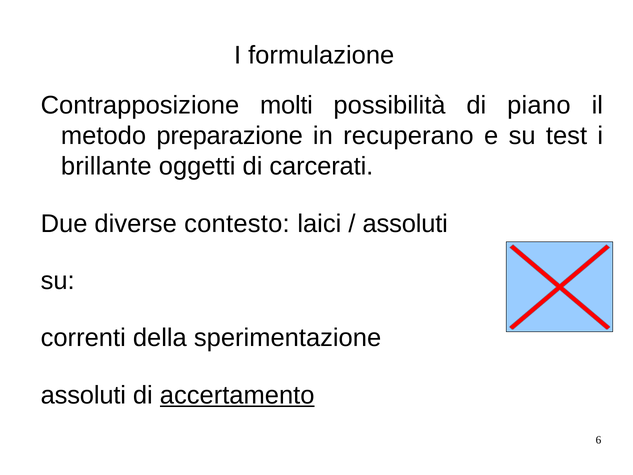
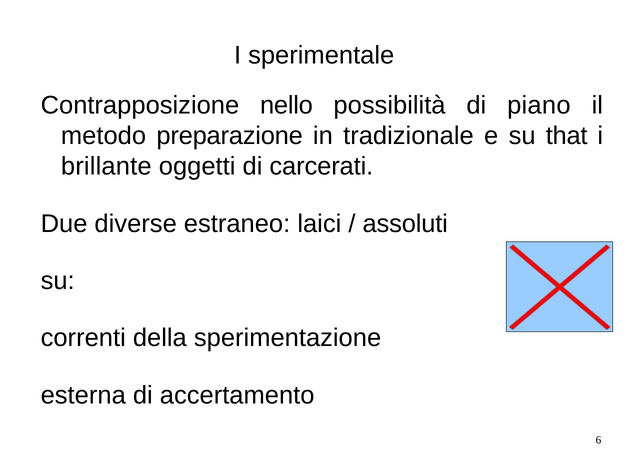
formulazione: formulazione -> sperimentale
molti: molti -> nello
recuperano: recuperano -> tradizionale
test: test -> that
contesto: contesto -> estraneo
assoluti at (83, 395): assoluti -> esterna
accertamento underline: present -> none
